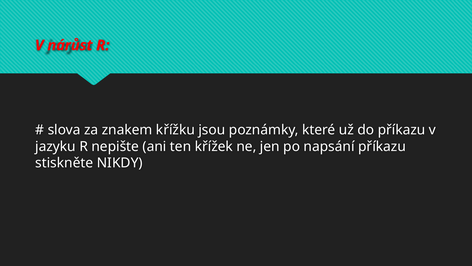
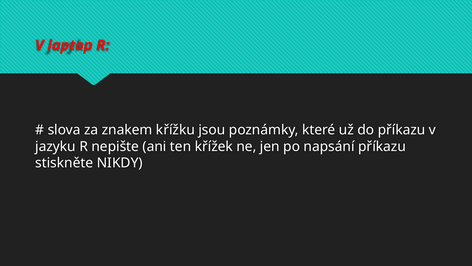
nárůst: nárůst -> laptop
